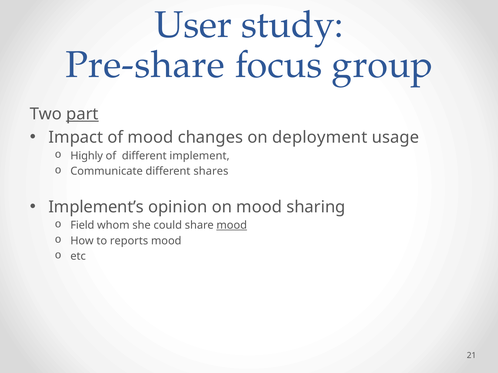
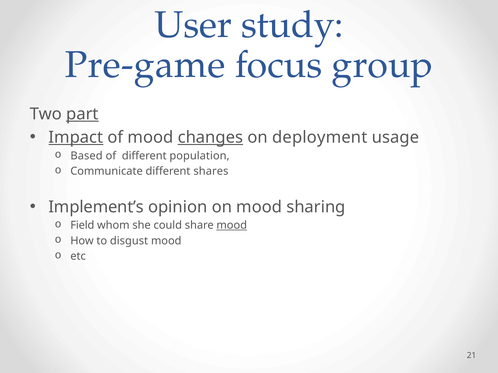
Pre-share: Pre-share -> Pre-game
Impact underline: none -> present
changes underline: none -> present
Highly: Highly -> Based
implement: implement -> population
reports: reports -> disgust
